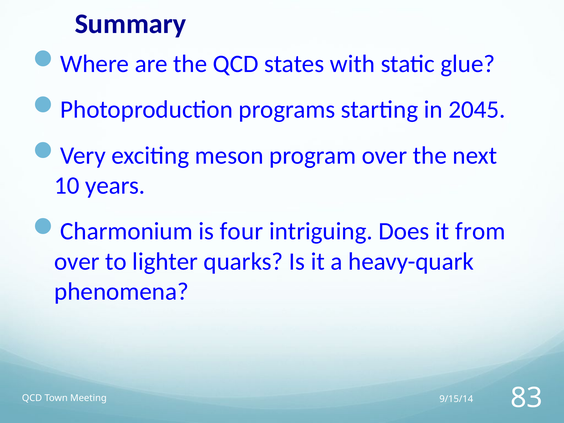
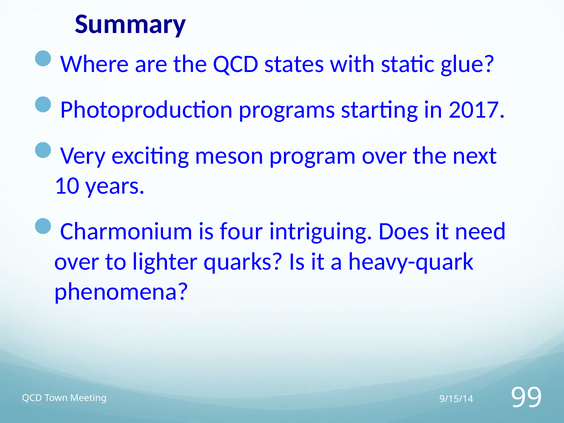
2045: 2045 -> 2017
from: from -> need
83: 83 -> 99
